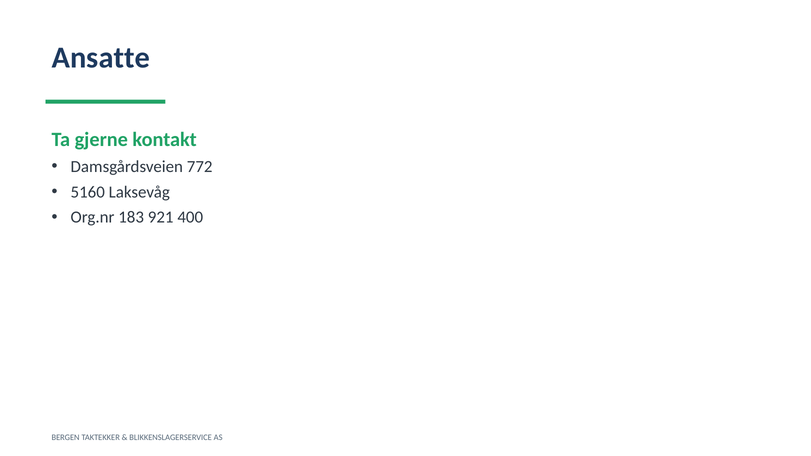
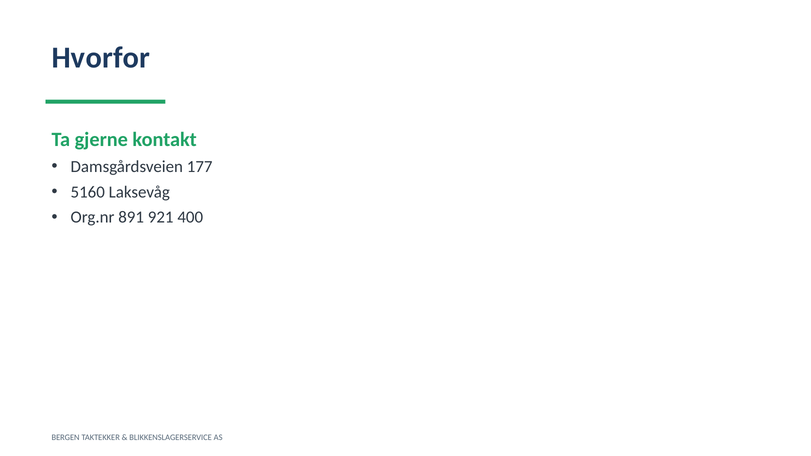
Ansatte: Ansatte -> Hvorfor
772: 772 -> 177
183: 183 -> 891
